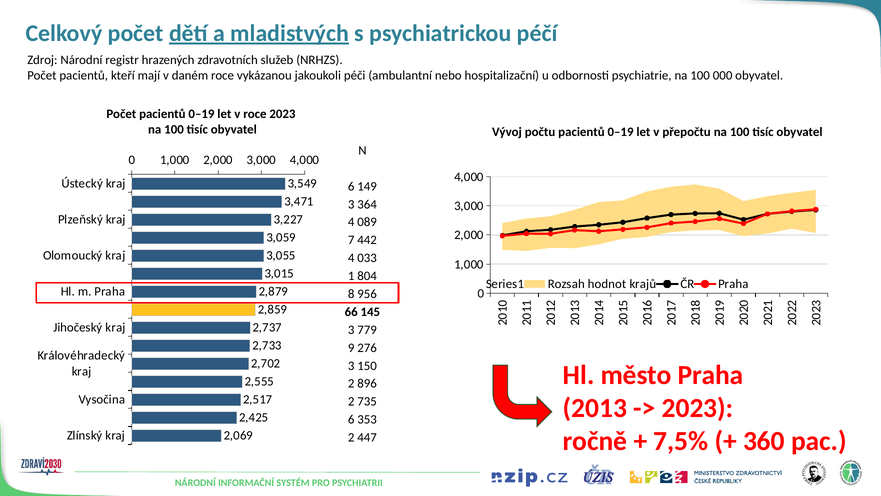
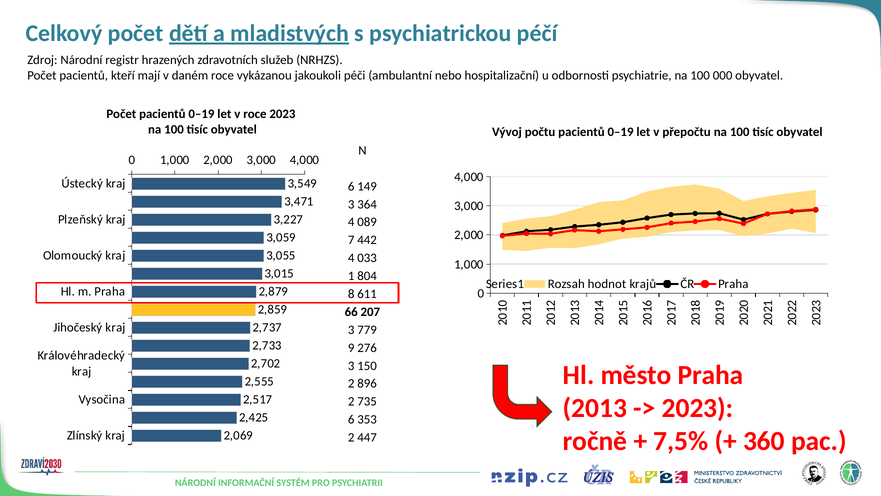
956: 956 -> 611
145: 145 -> 207
